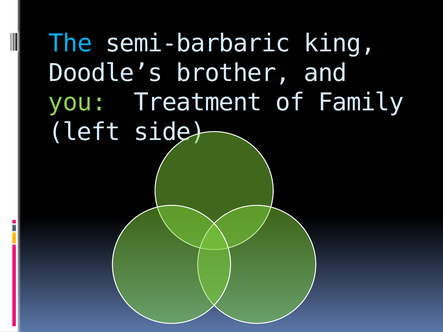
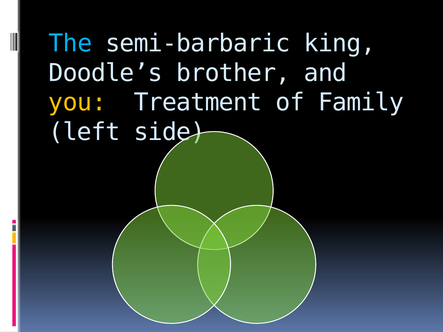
you colour: light green -> yellow
